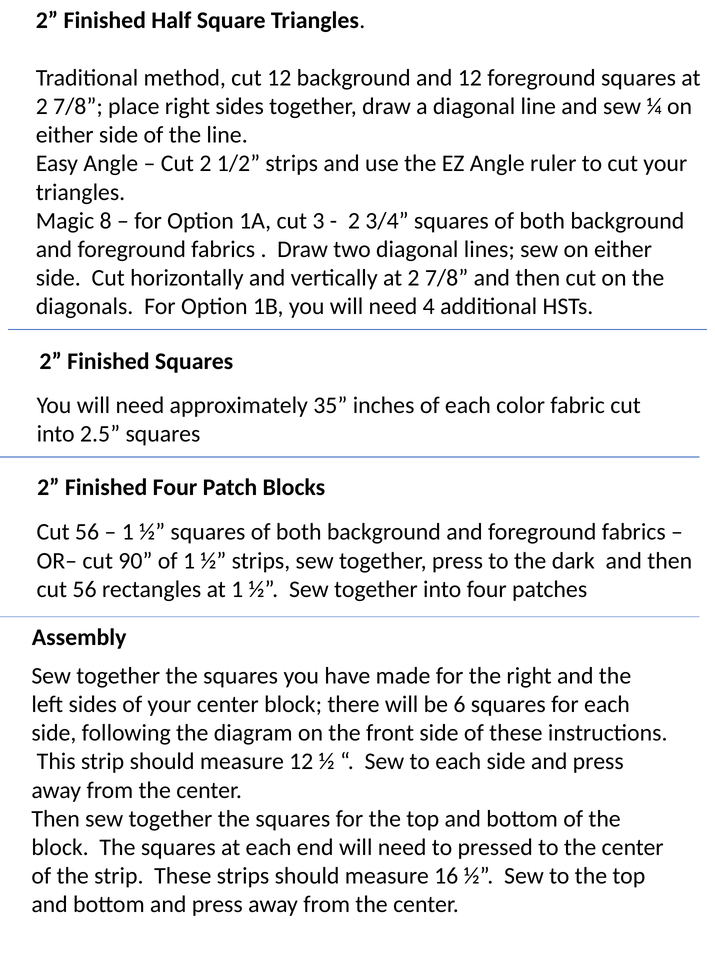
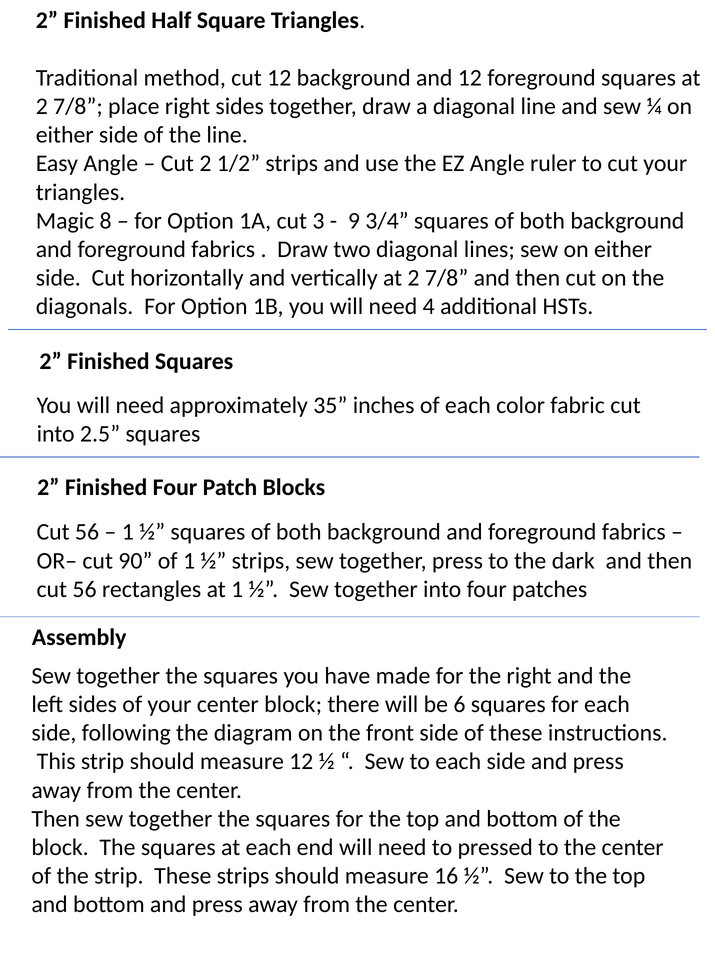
2 at (354, 221): 2 -> 9
